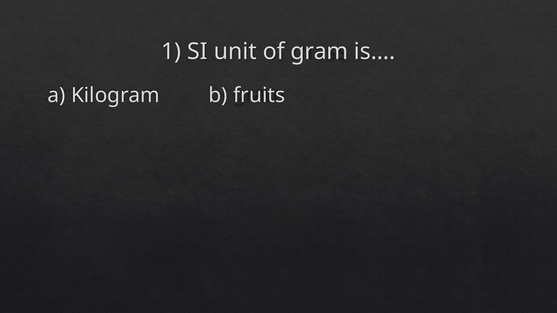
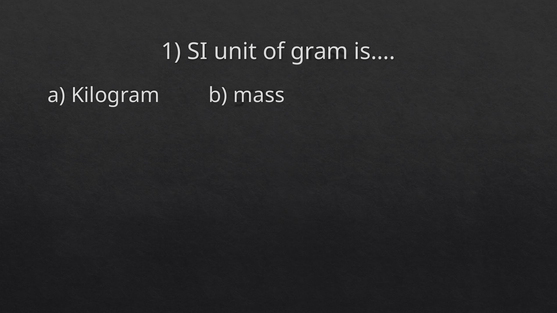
fruits: fruits -> mass
